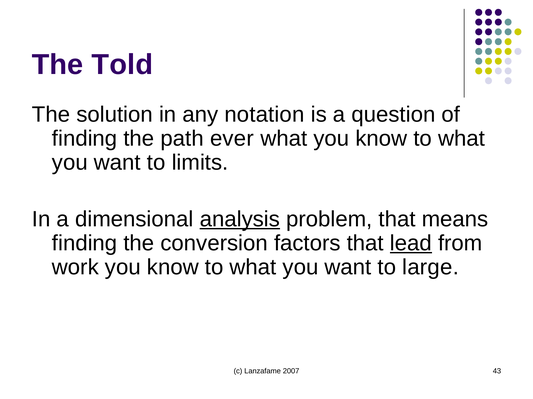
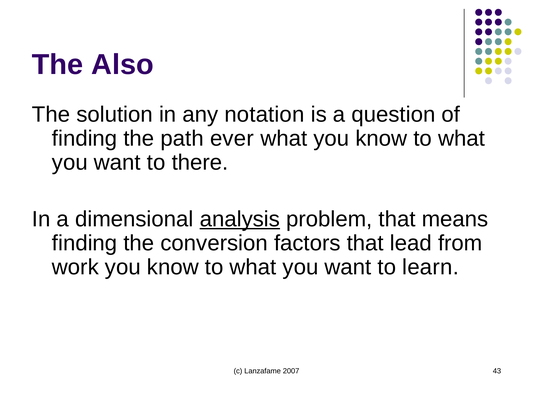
Told: Told -> Also
limits: limits -> there
lead underline: present -> none
large: large -> learn
